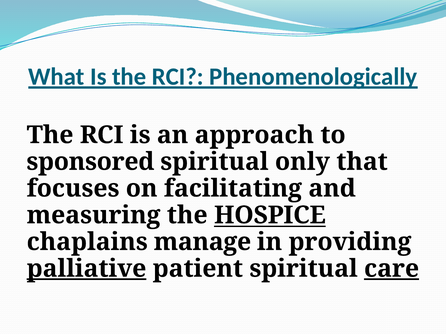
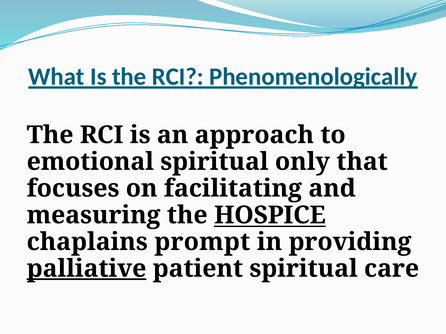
sponsored: sponsored -> emotional
manage: manage -> prompt
care underline: present -> none
